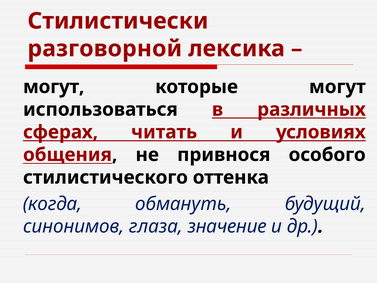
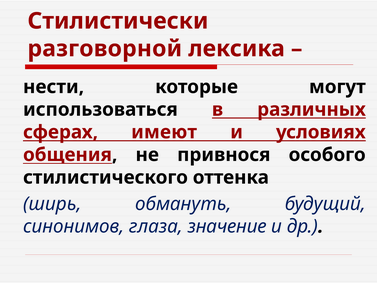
могут at (54, 87): могут -> нести
читать: читать -> имеют
когда: когда -> ширь
